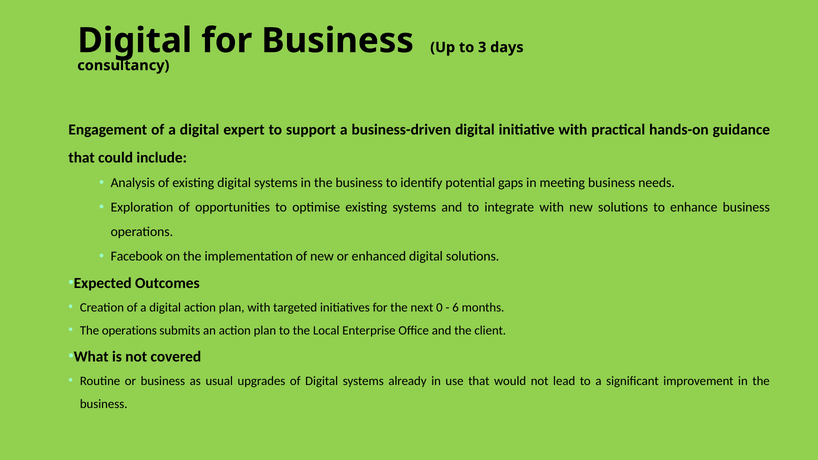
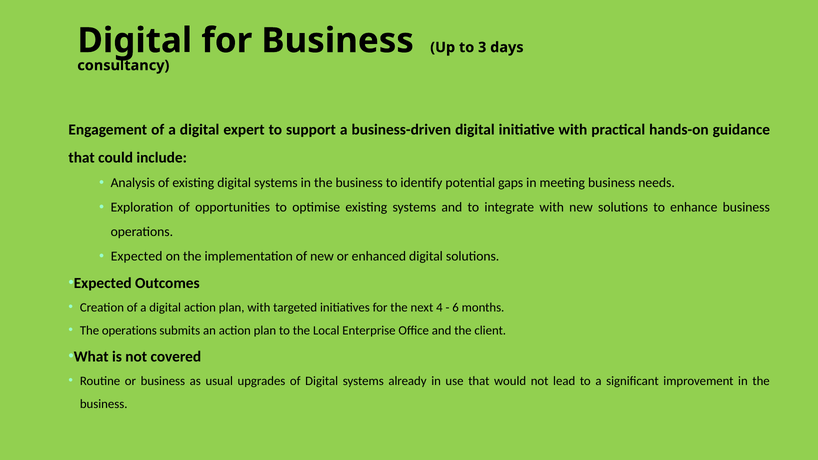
Facebook at (137, 256): Facebook -> Expected
0: 0 -> 4
